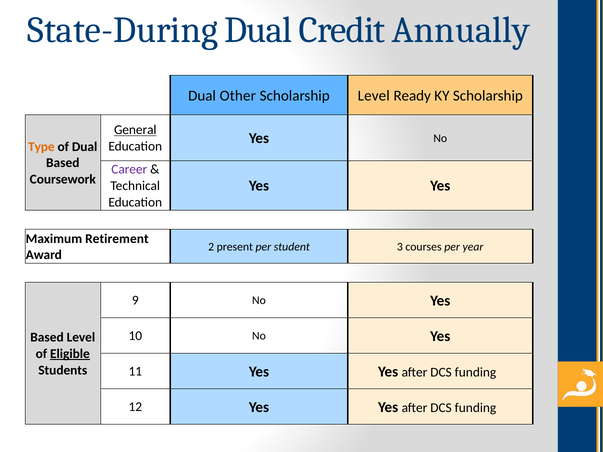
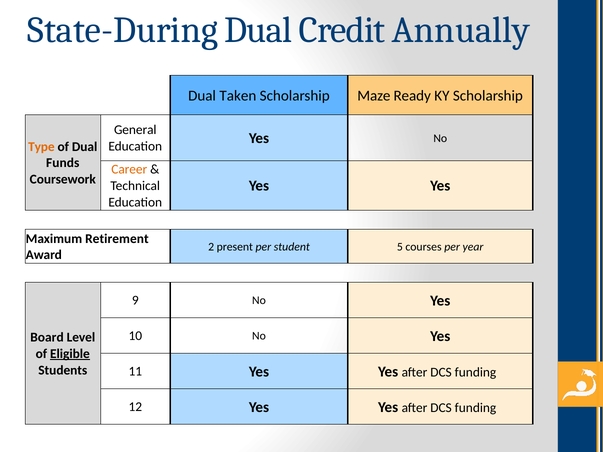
Other: Other -> Taken
Scholarship Level: Level -> Maze
General underline: present -> none
Based at (63, 163): Based -> Funds
Career colour: purple -> orange
3: 3 -> 5
Based at (47, 338): Based -> Board
